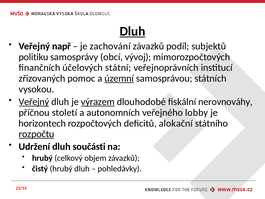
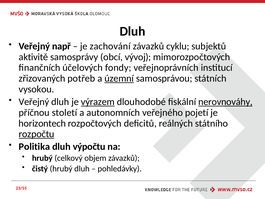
Dluh at (132, 31) underline: present -> none
podíl: podíl -> cyklu
politiku: politiku -> aktivitě
státní: státní -> fondy
pomoc: pomoc -> potřeb
Veřejný at (34, 102) underline: present -> none
nerovnováhy underline: none -> present
lobby: lobby -> pojetí
alokační: alokační -> reálných
Udržení: Udržení -> Politika
součásti: součásti -> výpočtu
